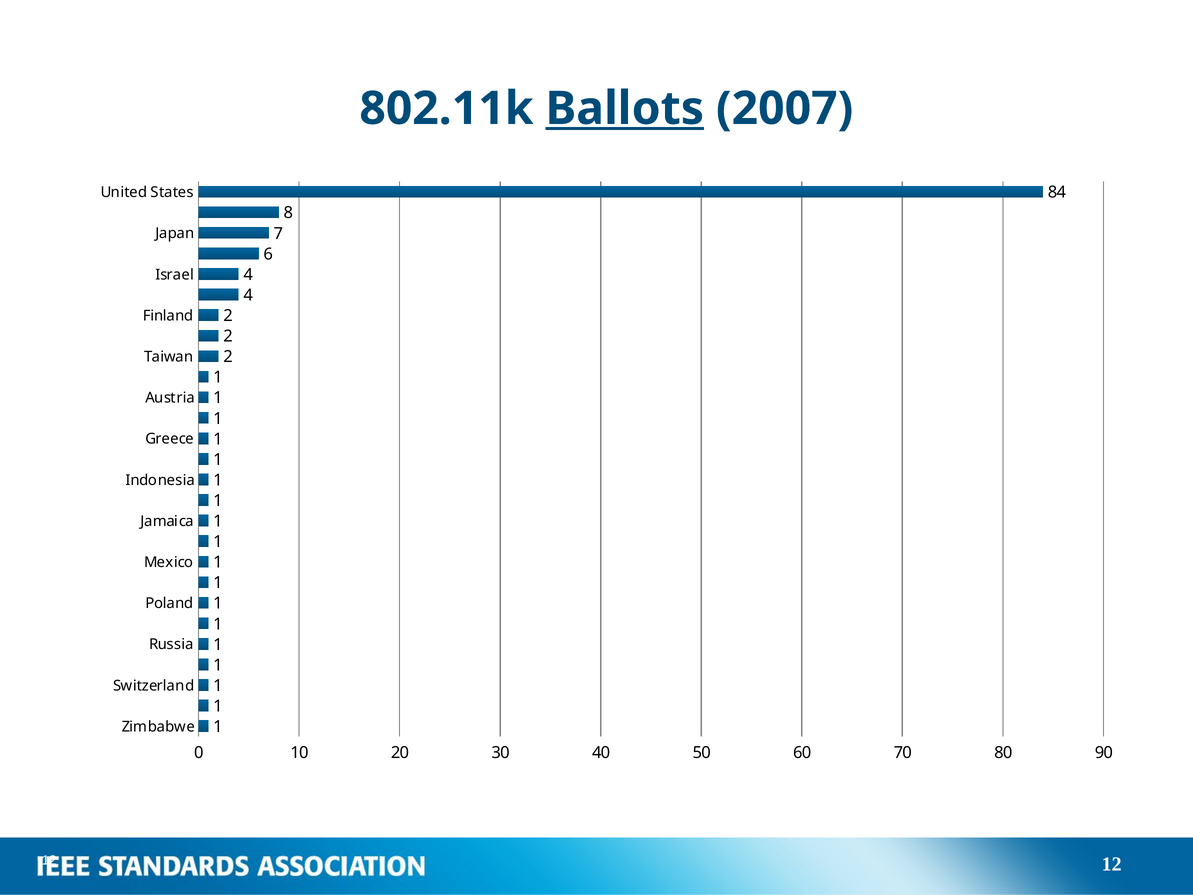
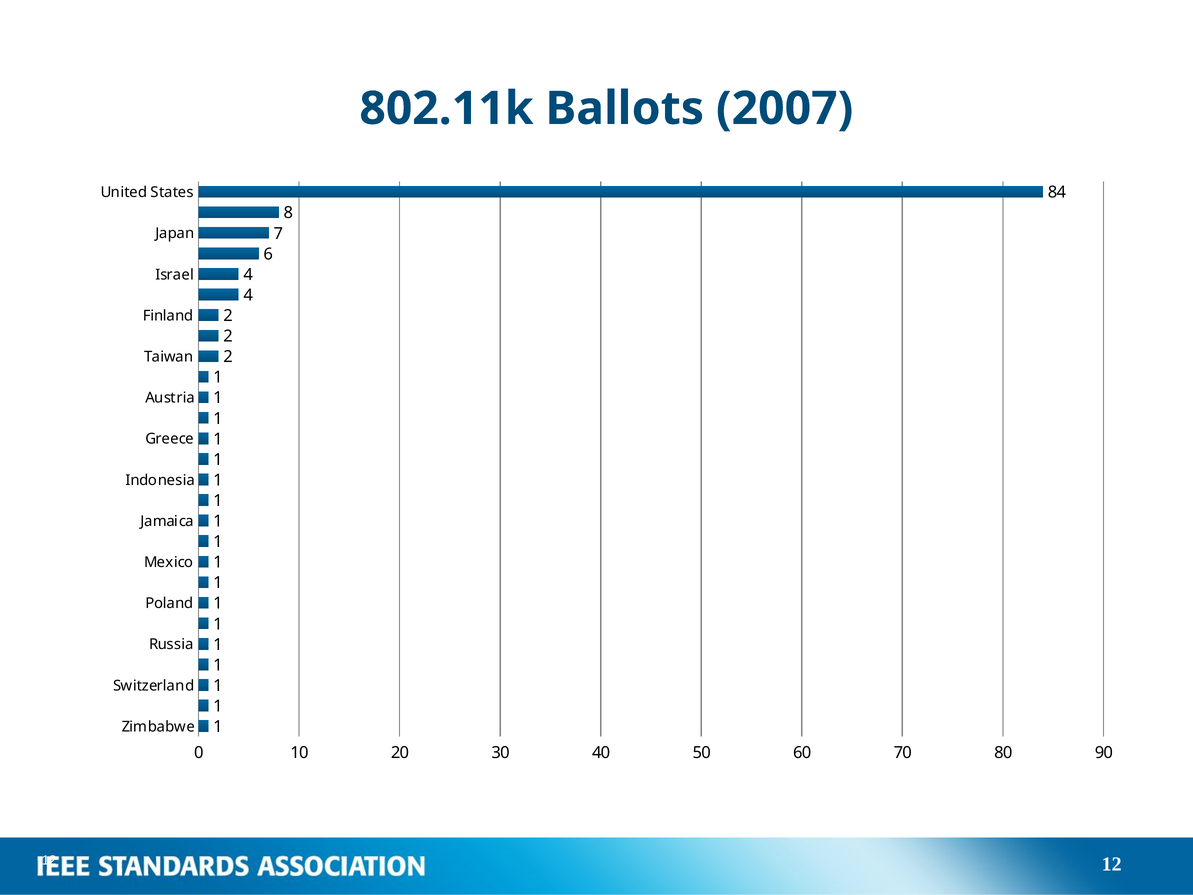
Ballots underline: present -> none
